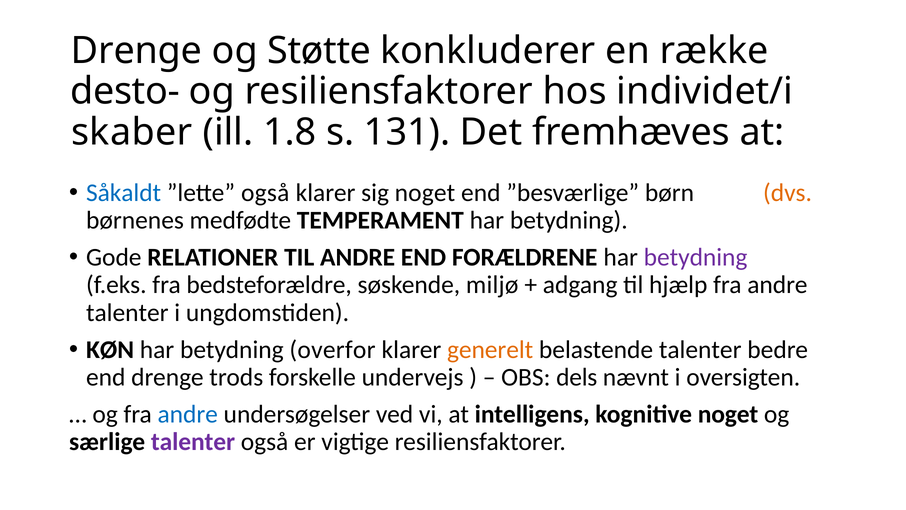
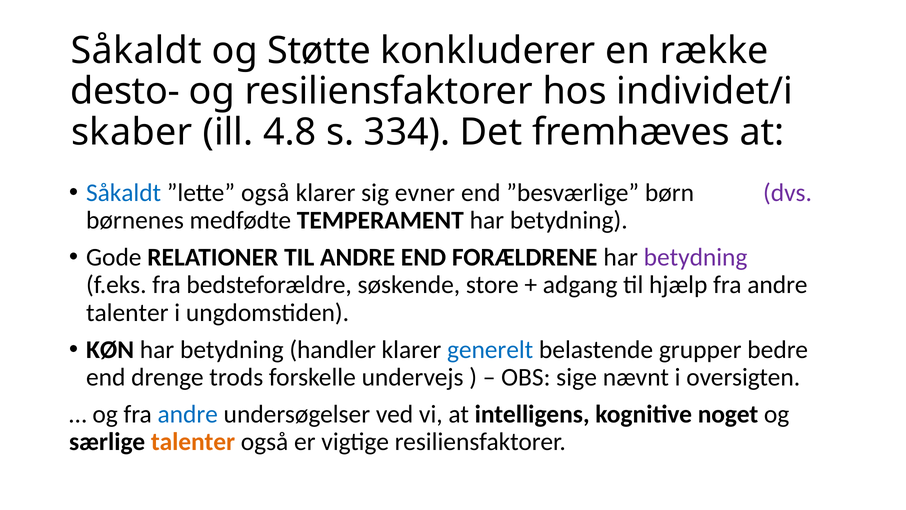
Drenge at (137, 51): Drenge -> Såkaldt
1.8: 1.8 -> 4.8
131: 131 -> 334
sig noget: noget -> evner
dvs colour: orange -> purple
miljø: miljø -> store
overfor: overfor -> handler
generelt colour: orange -> blue
belastende talenter: talenter -> grupper
dels: dels -> sige
talenter at (193, 441) colour: purple -> orange
